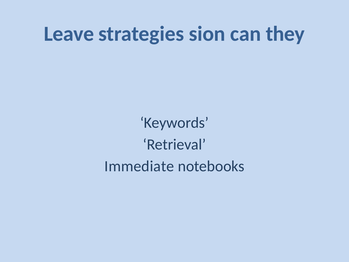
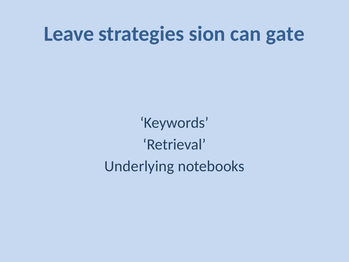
they: they -> gate
Immediate: Immediate -> Underlying
